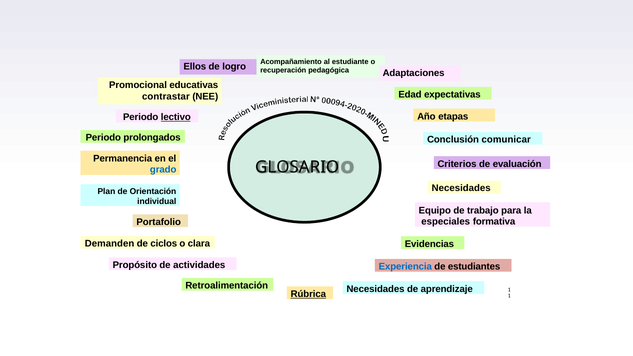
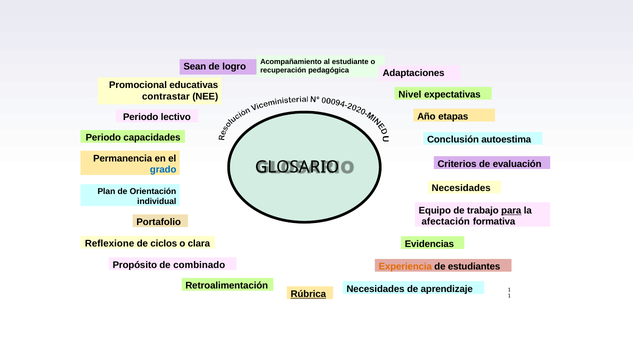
Ellos: Ellos -> Sean
Edad at (410, 95): Edad -> Nivel
lectivo underline: present -> none
prolongados: prolongados -> capacidades
comunicar: comunicar -> autoestima
para underline: none -> present
especiales: especiales -> afectación
Demanden: Demanden -> Reflexione
actividades: actividades -> combinado
Experiencia colour: blue -> orange
